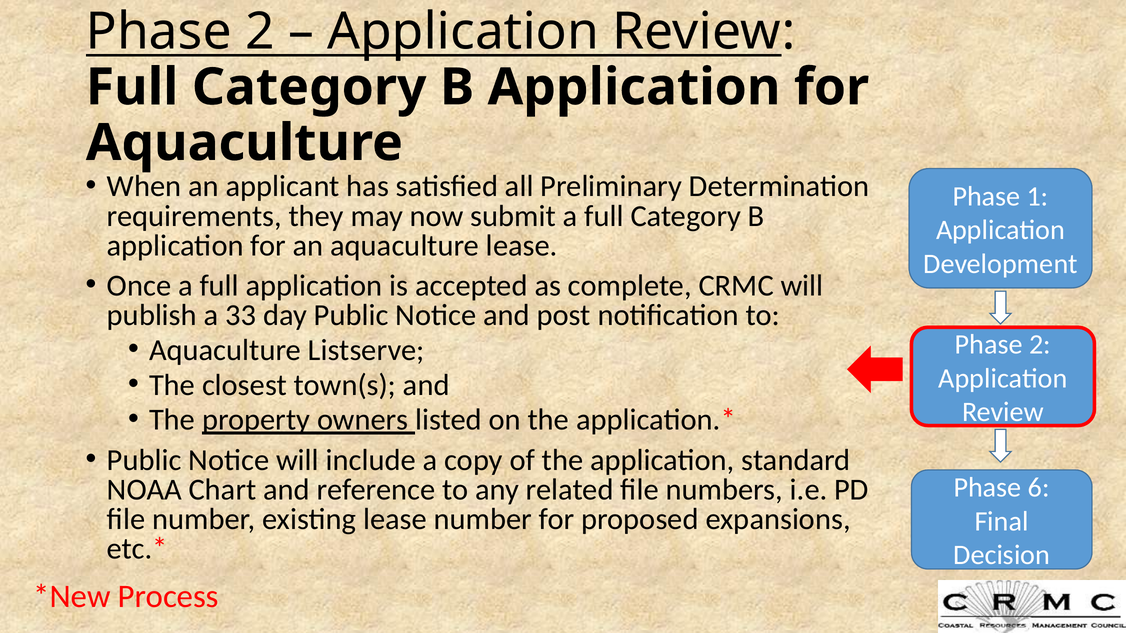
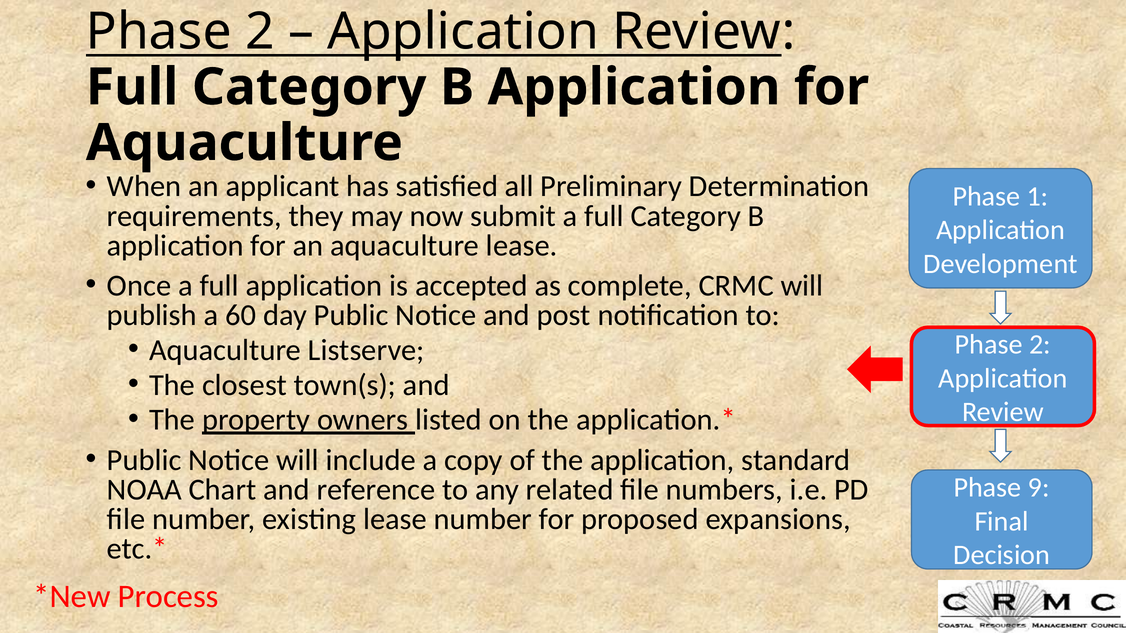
33: 33 -> 60
6: 6 -> 9
